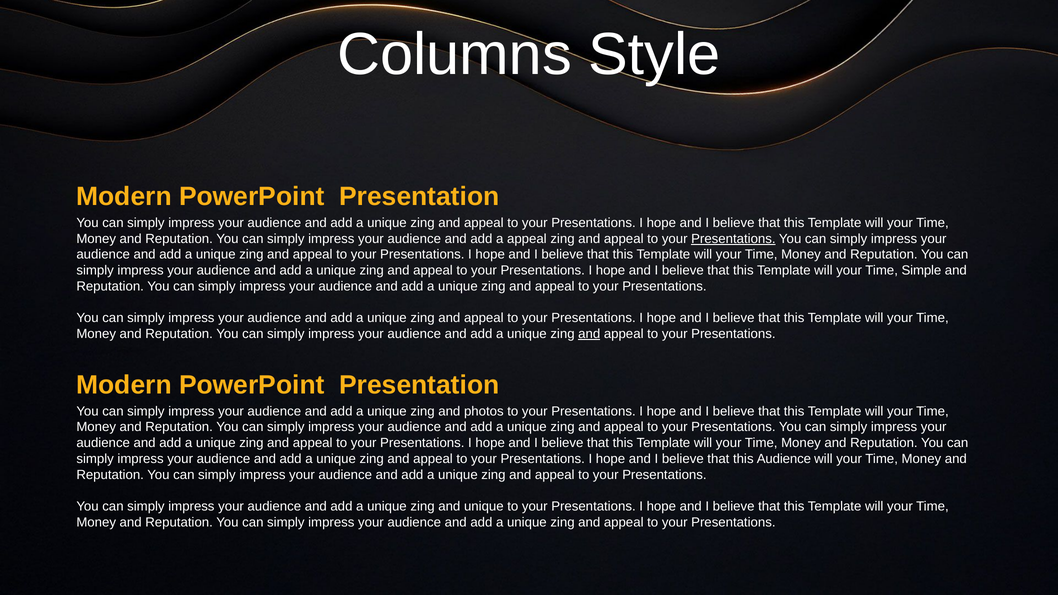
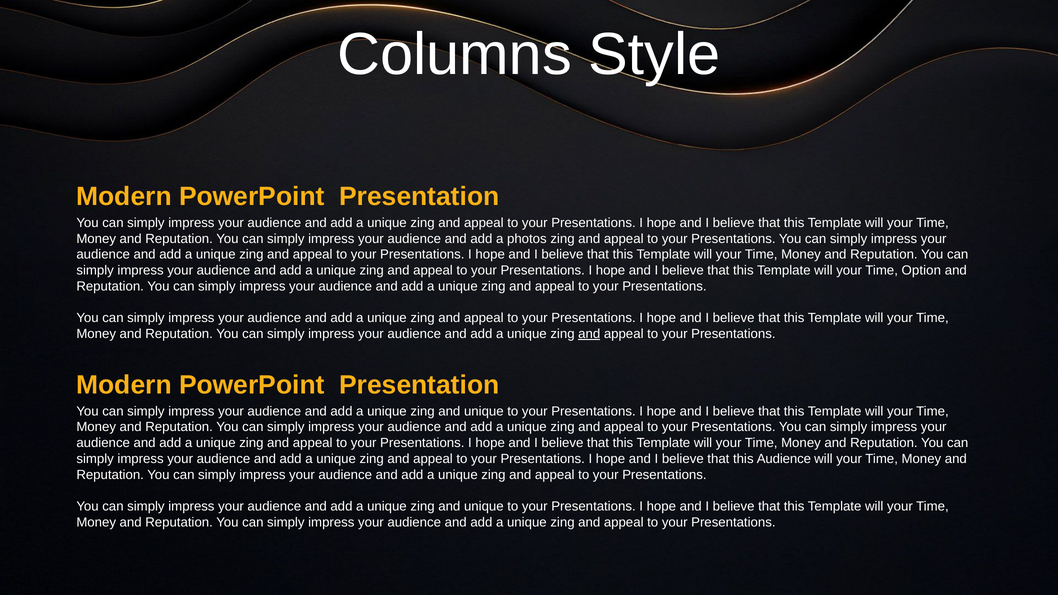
a appeal: appeal -> photos
Presentations at (733, 239) underline: present -> none
Simple: Simple -> Option
photos at (484, 411): photos -> unique
